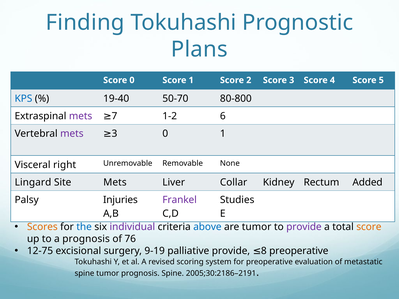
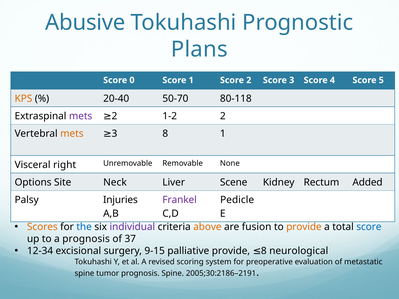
Finding: Finding -> Abusive
KPS colour: blue -> orange
19-40: 19-40 -> 20-40
80-800: 80-800 -> 80-118
7 at (114, 116): 7 -> 2
1-2 6: 6 -> 2
mets at (72, 134) colour: purple -> orange
3 0: 0 -> 8
Lingard: Lingard -> Options
Site Mets: Mets -> Neck
Collar: Collar -> Scene
Studies: Studies -> Pedicle
above colour: blue -> orange
are tumor: tumor -> fusion
provide at (304, 227) colour: purple -> orange
score at (369, 227) colour: orange -> blue
76: 76 -> 37
12-75: 12-75 -> 12-34
9-19: 9-19 -> 9-15
preoperative at (299, 251): preoperative -> neurological
